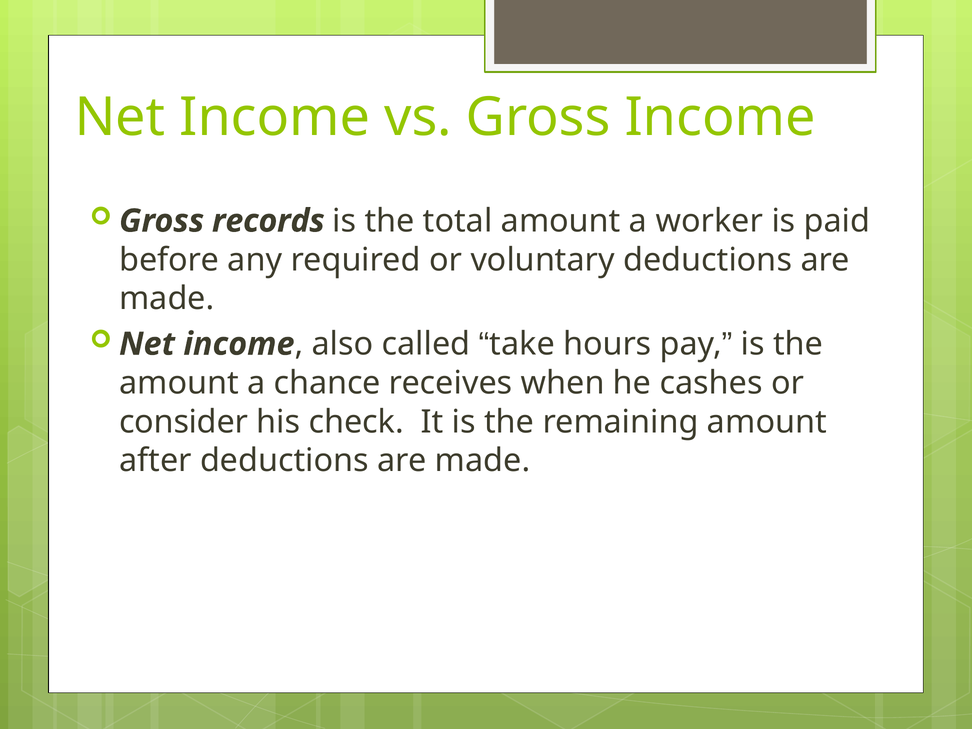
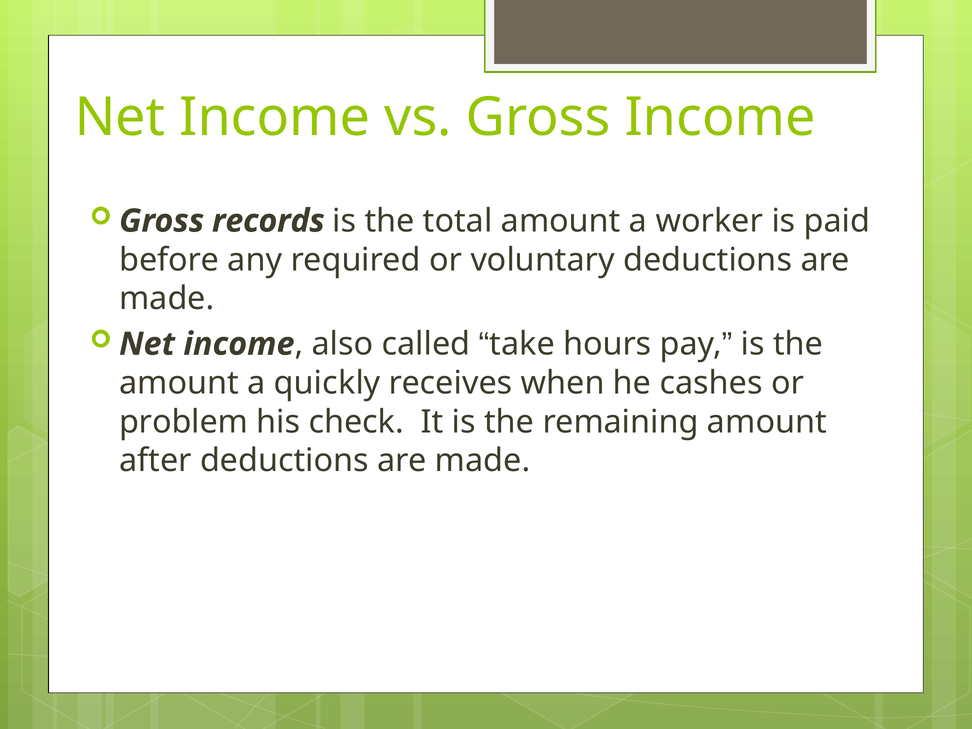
chance: chance -> quickly
consider: consider -> problem
